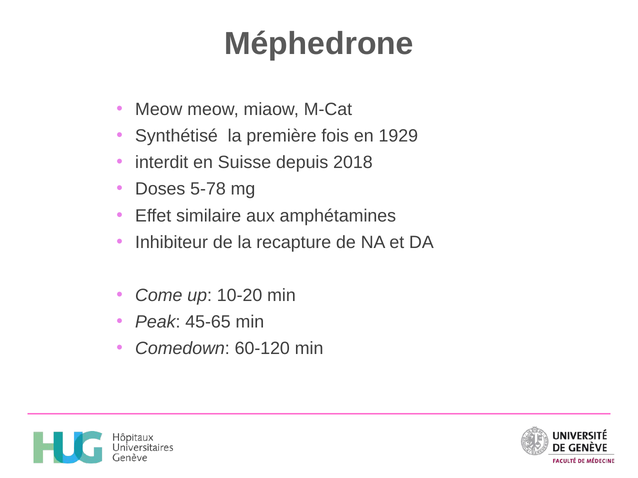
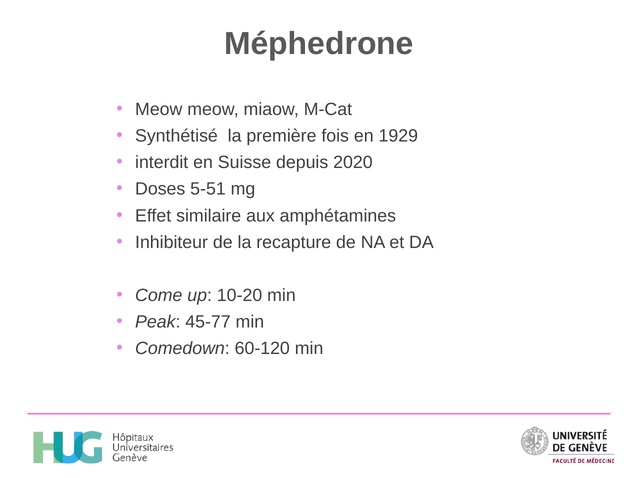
2018: 2018 -> 2020
5-78: 5-78 -> 5-51
45-65: 45-65 -> 45-77
